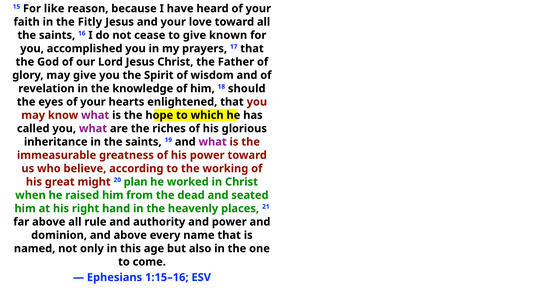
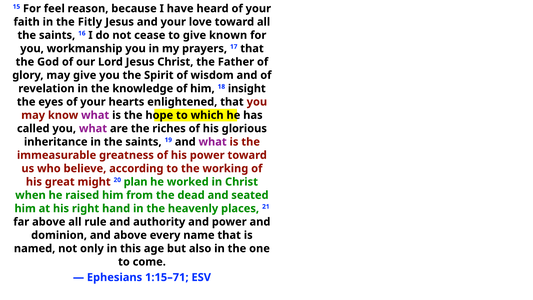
like: like -> feel
accomplished: accomplished -> workmanship
should: should -> insight
1:15–16: 1:15–16 -> 1:15–71
